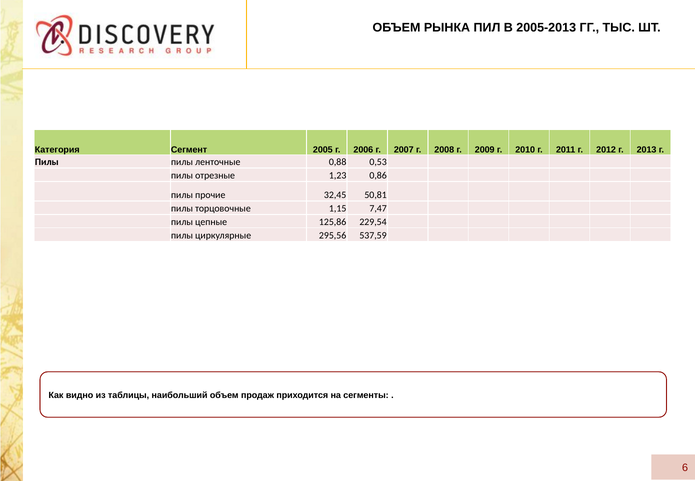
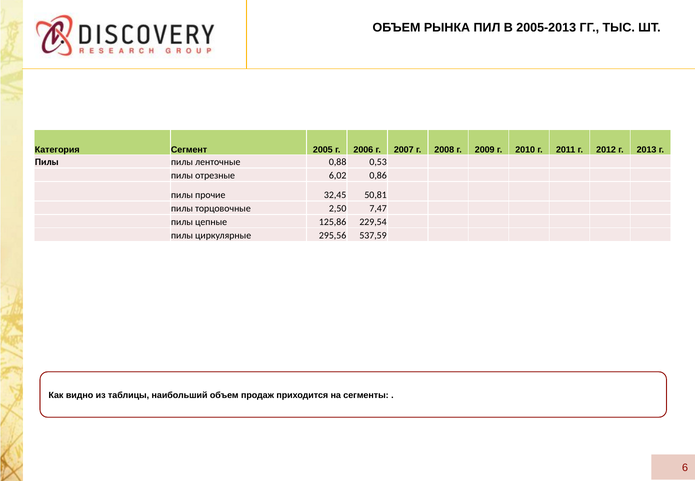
1,23: 1,23 -> 6,02
1,15: 1,15 -> 2,50
